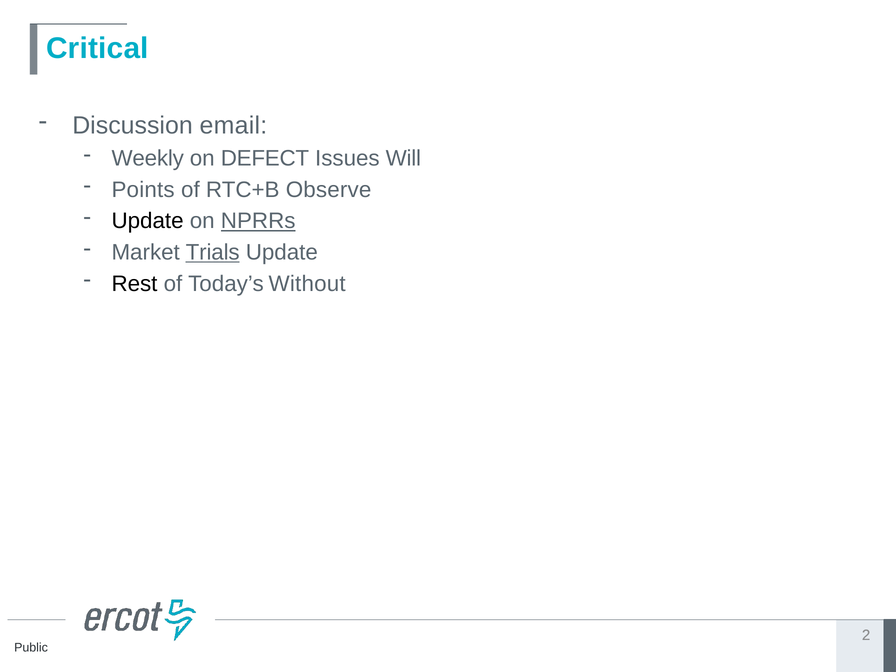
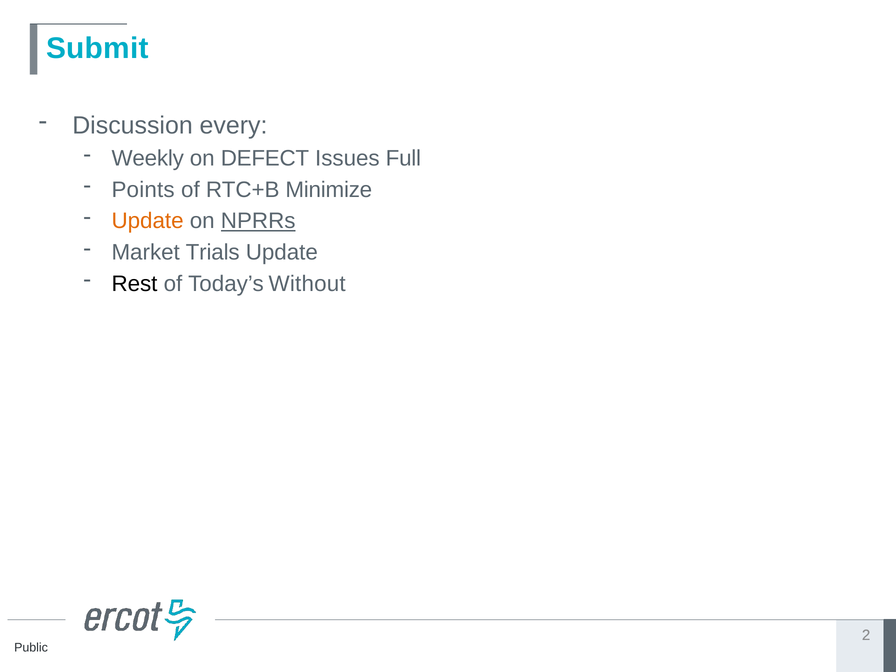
Critical: Critical -> Submit
email: email -> every
Will: Will -> Full
Observe: Observe -> Minimize
Update at (148, 221) colour: black -> orange
Trials underline: present -> none
